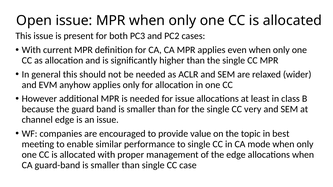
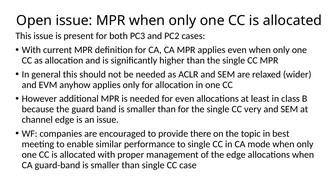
for issue: issue -> even
value: value -> there
